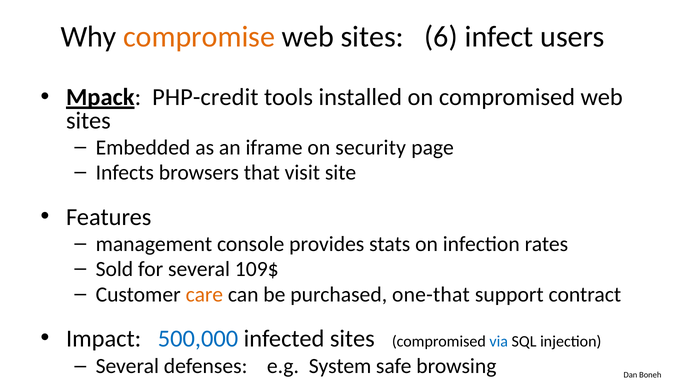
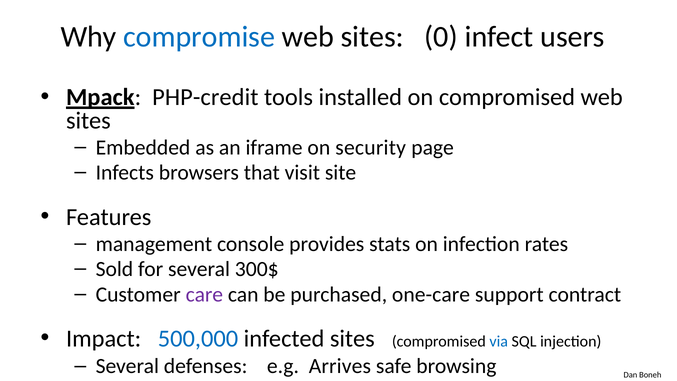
compromise colour: orange -> blue
6: 6 -> 0
109$: 109$ -> 300$
care colour: orange -> purple
one-that: one-that -> one-care
System: System -> Arrives
